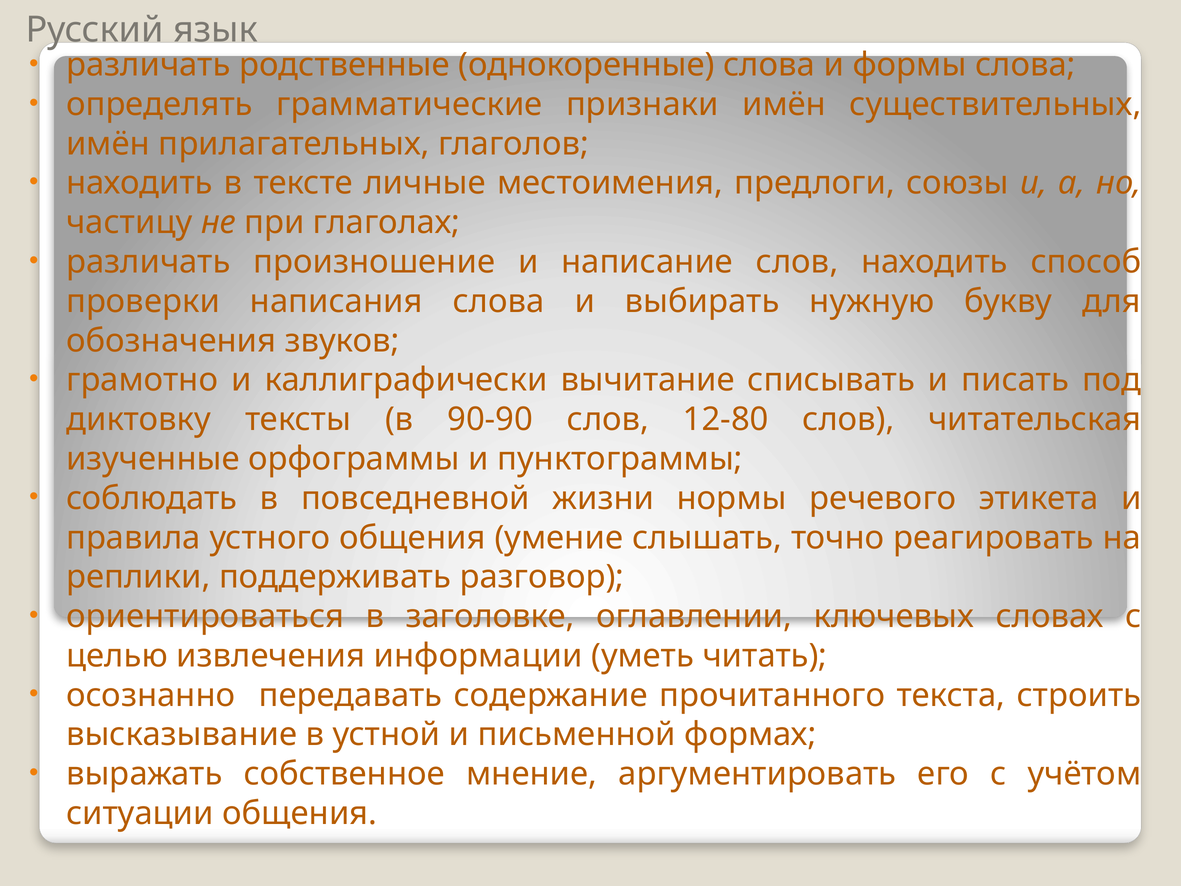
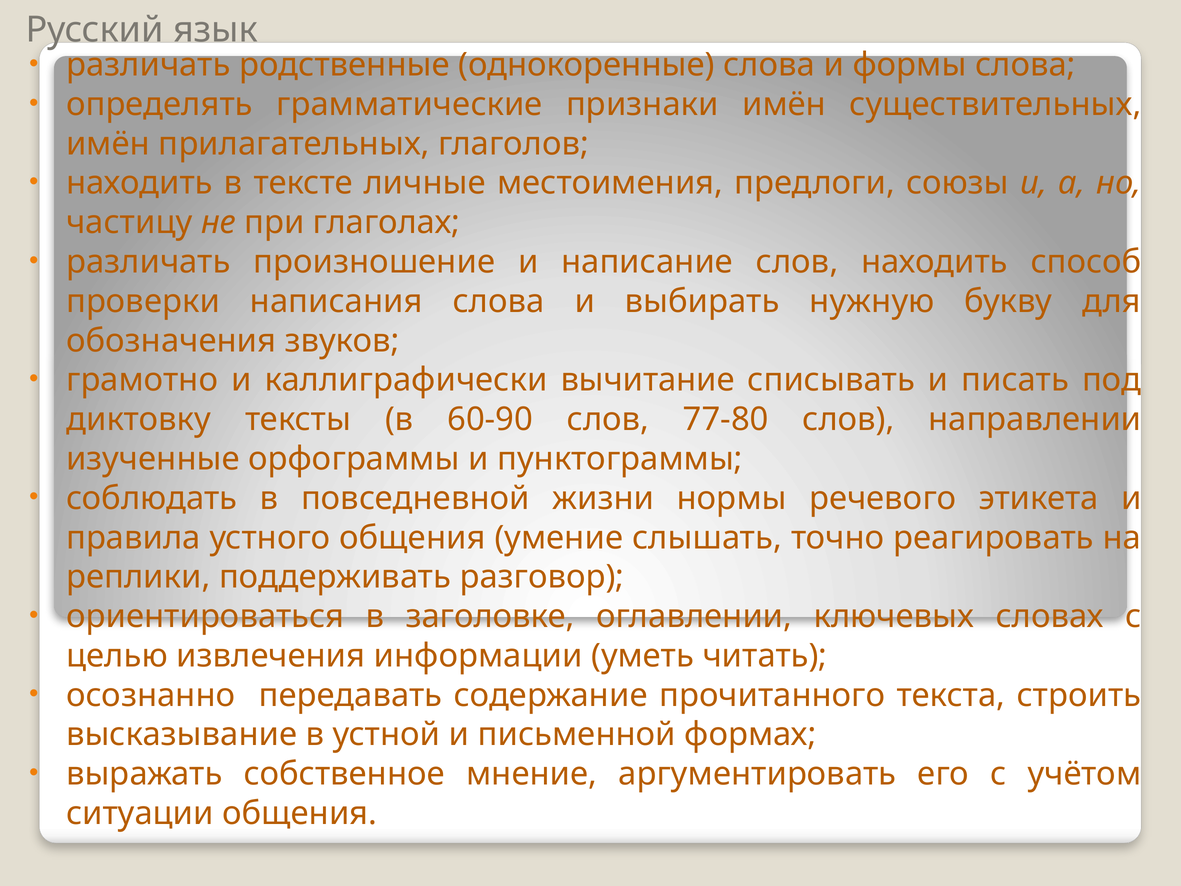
90-90: 90-90 -> 60-90
12-80: 12-80 -> 77-80
читательская: читательская -> направлении
